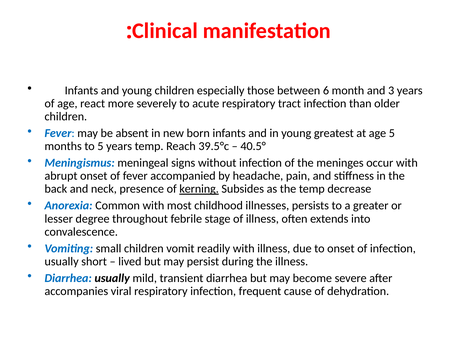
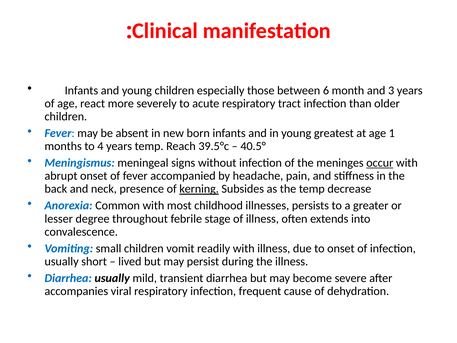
age 5: 5 -> 1
to 5: 5 -> 4
occur underline: none -> present
